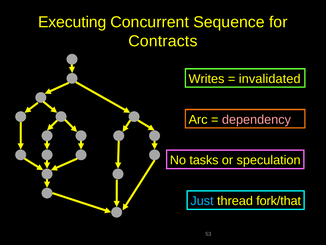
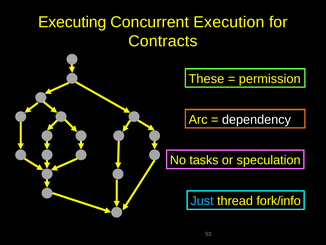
Sequence: Sequence -> Execution
Writes: Writes -> These
invalidated: invalidated -> permission
dependency colour: pink -> white
fork/that: fork/that -> fork/info
